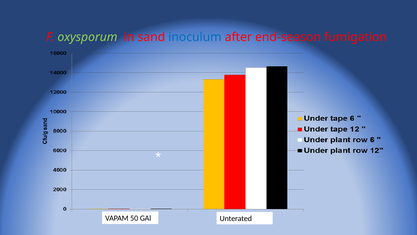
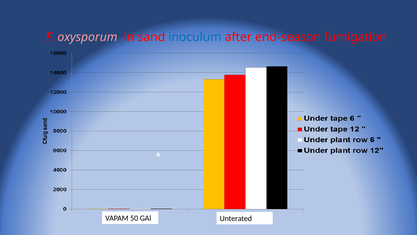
oxysporum colour: light green -> pink
